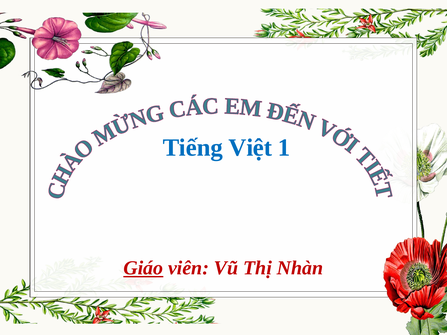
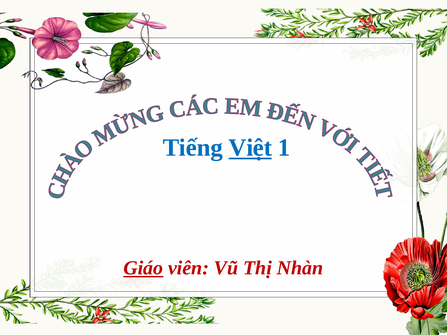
Việt underline: none -> present
